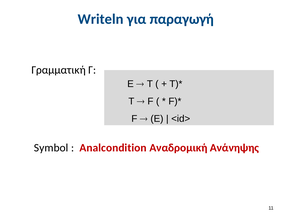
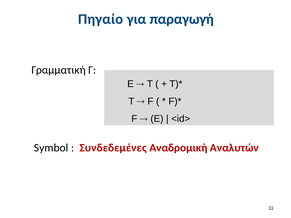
Writeln: Writeln -> Πηγαίο
Analcondition: Analcondition -> Συνδεδεμένες
Ανάνηψης: Ανάνηψης -> Αναλυτών
